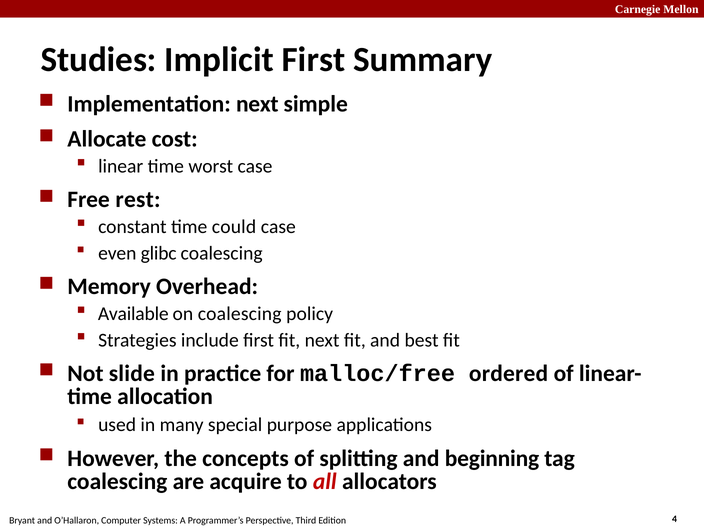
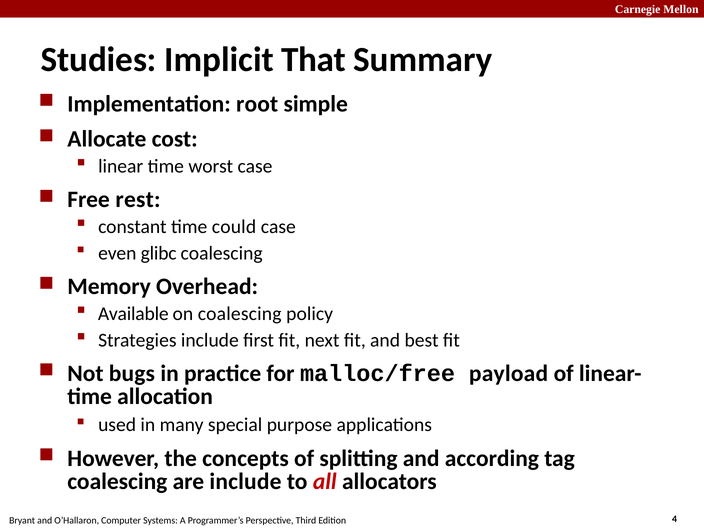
Implicit First: First -> That
Implementation next: next -> root
slide: slide -> bugs
ordered: ordered -> payload
beginning: beginning -> according
are acquire: acquire -> include
